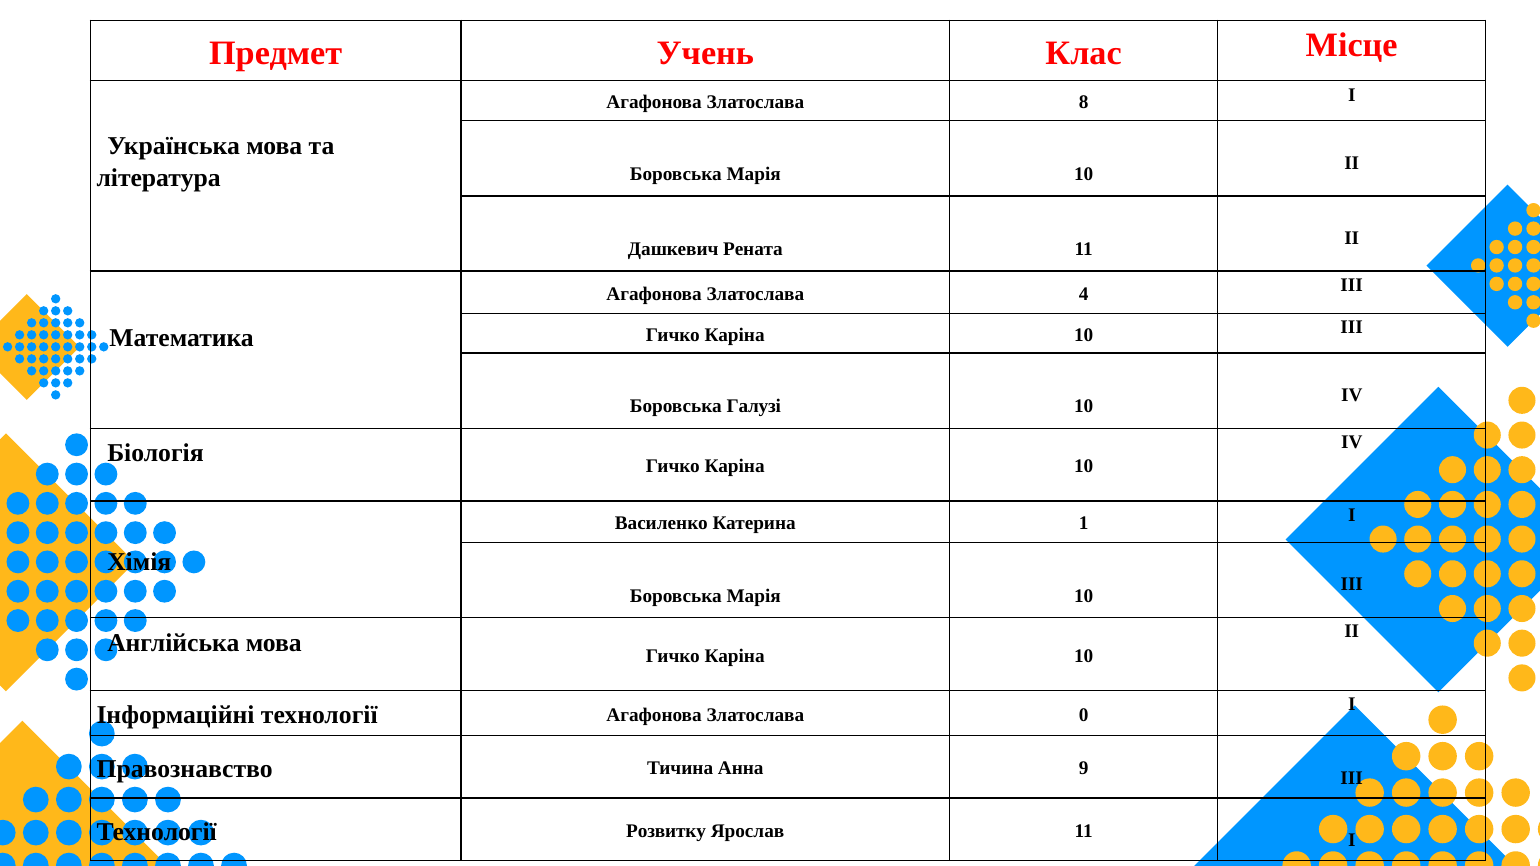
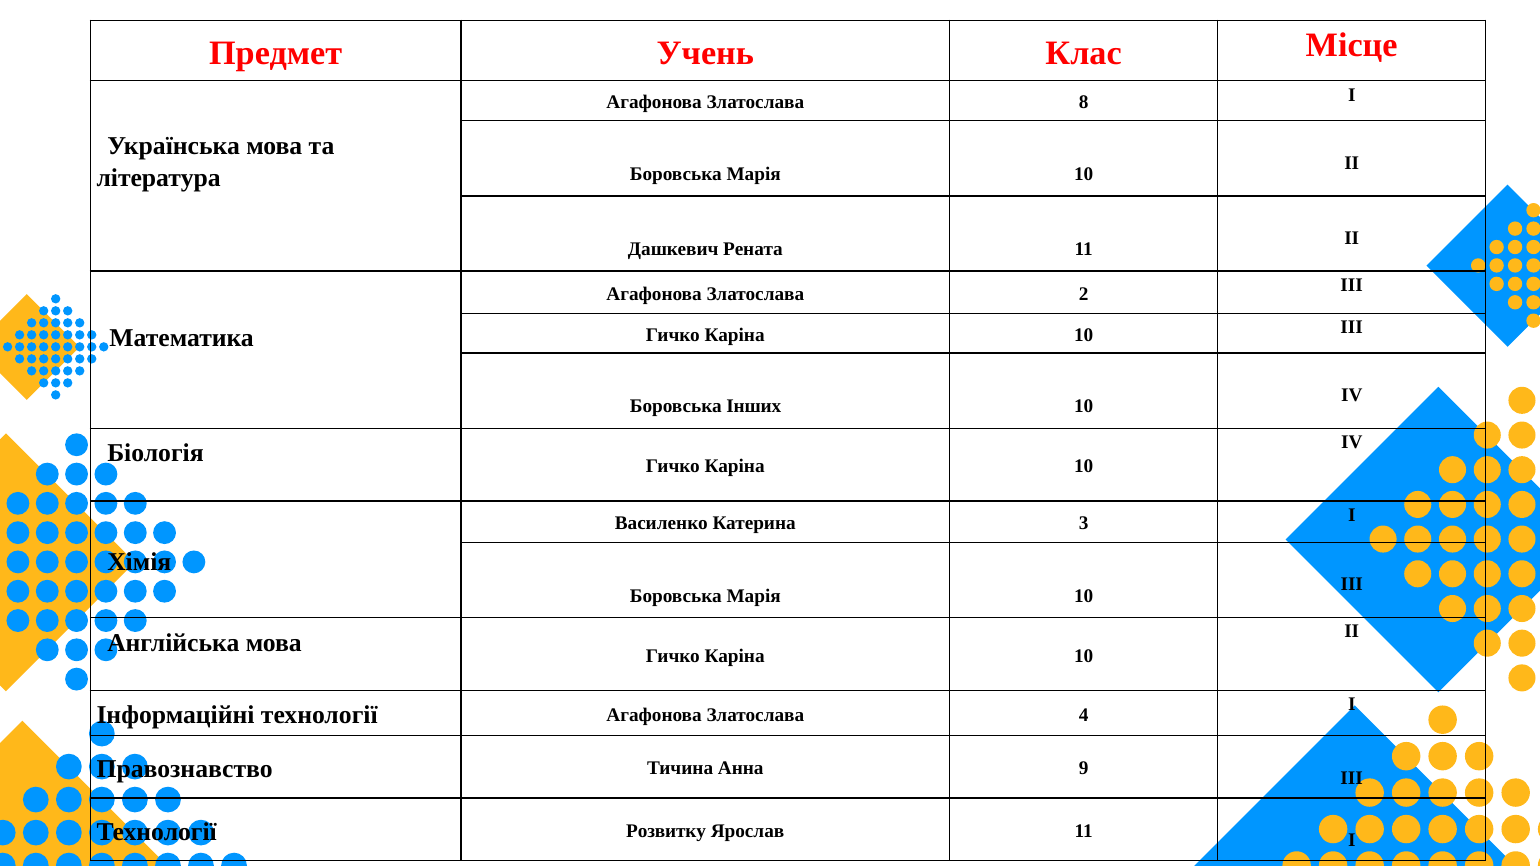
4: 4 -> 2
Галузі: Галузі -> Інших
1: 1 -> 3
0: 0 -> 4
